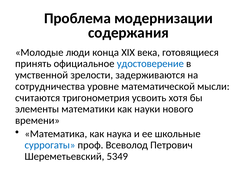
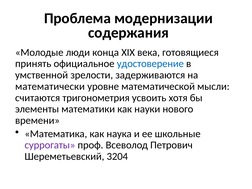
сотрудничества: сотрудничества -> математически
суррогаты colour: blue -> purple
5349: 5349 -> 3204
